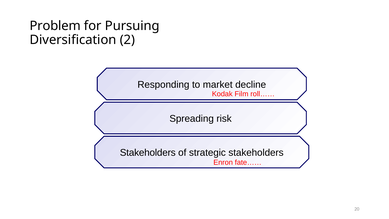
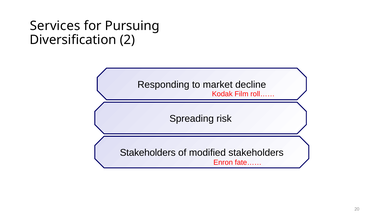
Problem: Problem -> Services
strategic: strategic -> modified
